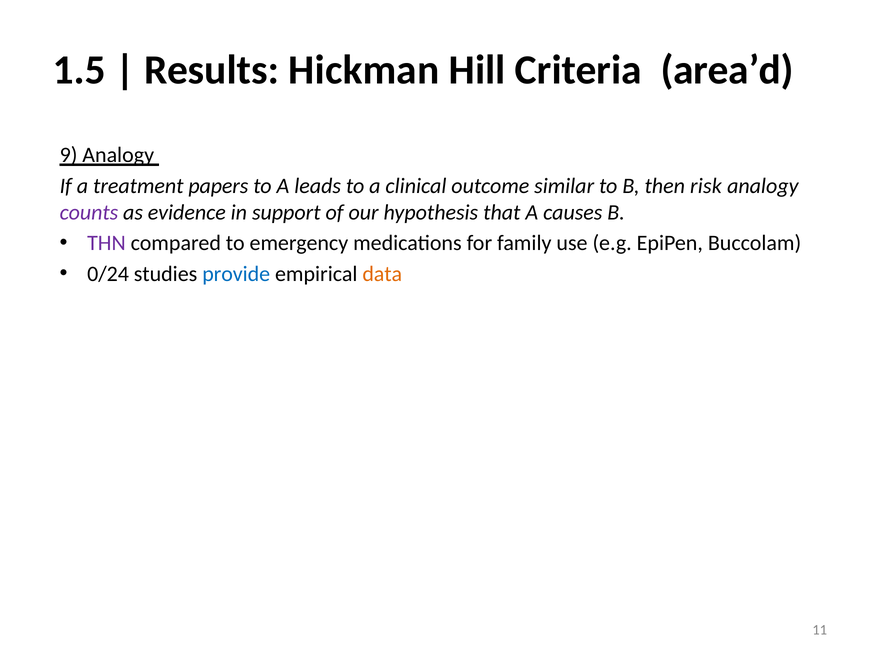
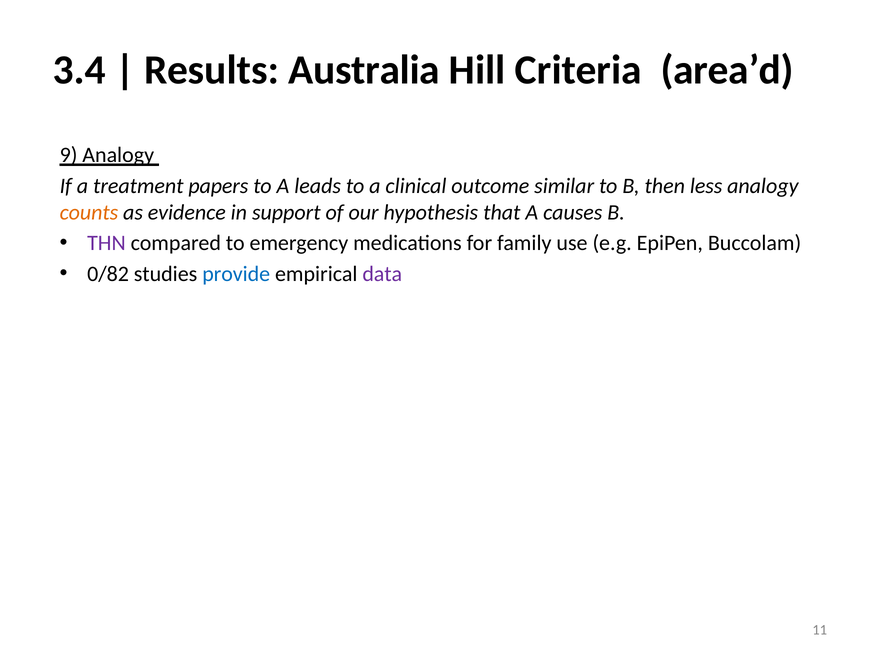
1.5: 1.5 -> 3.4
Hickman: Hickman -> Australia
risk: risk -> less
counts colour: purple -> orange
0/24: 0/24 -> 0/82
data colour: orange -> purple
